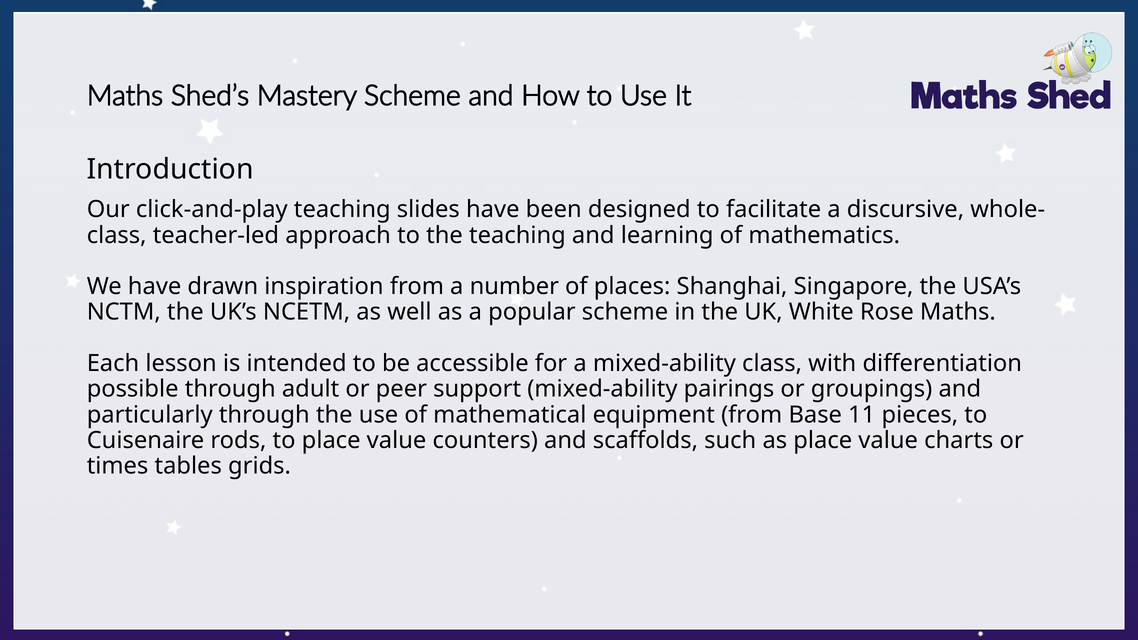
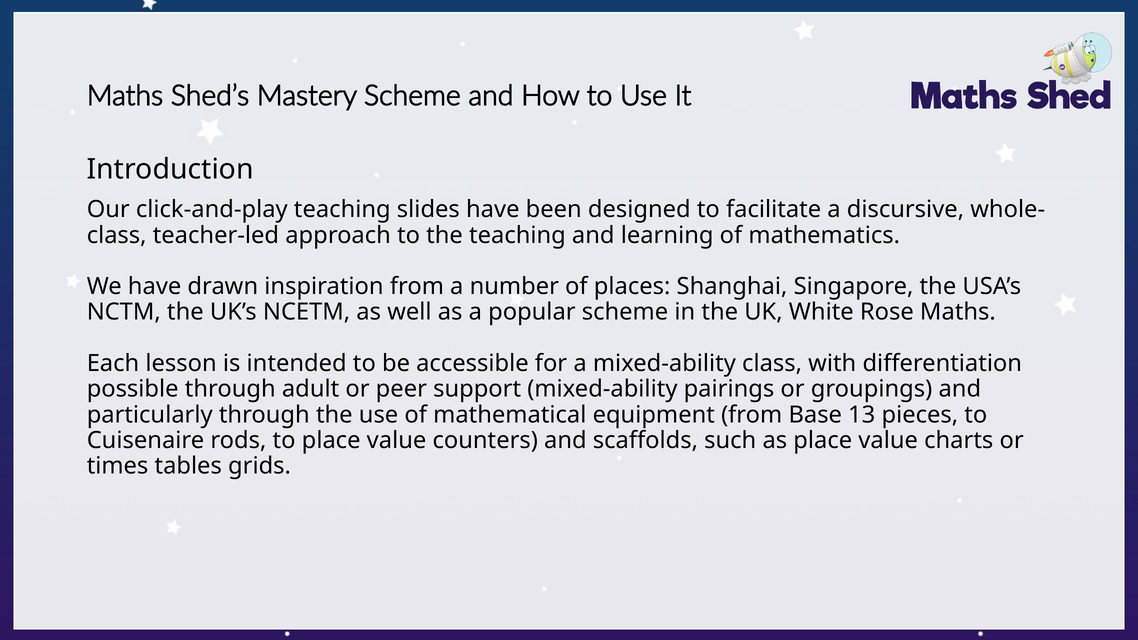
11: 11 -> 13
